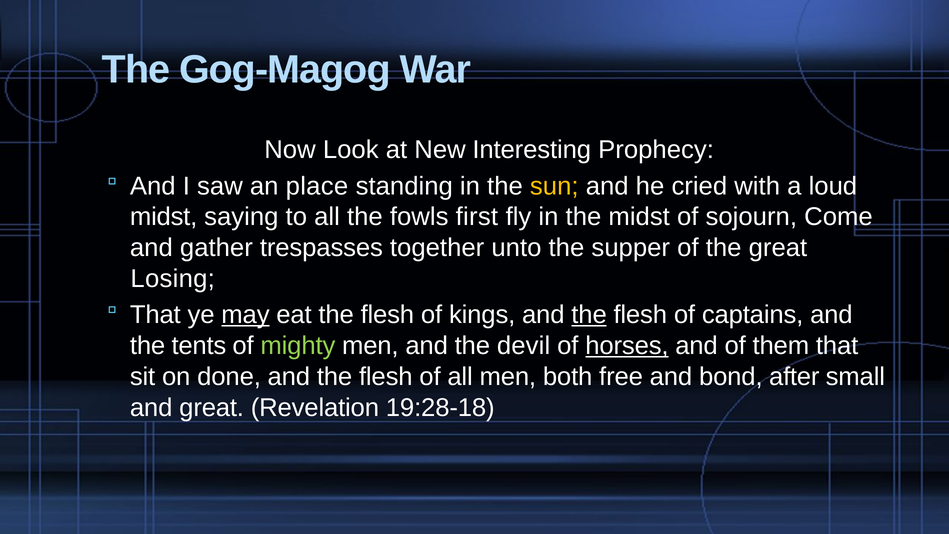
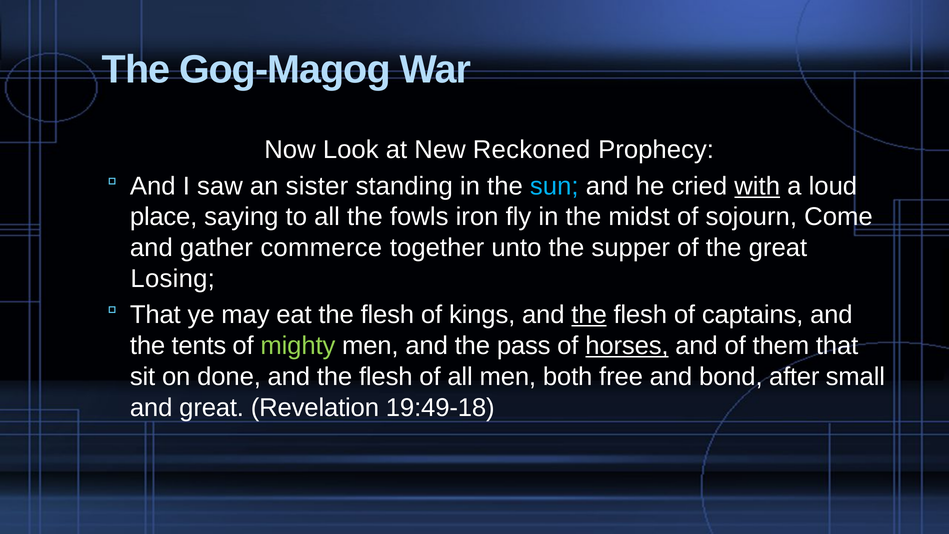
Interesting: Interesting -> Reckoned
place: place -> sister
sun colour: yellow -> light blue
with underline: none -> present
midst at (164, 217): midst -> place
first: first -> iron
trespasses: trespasses -> commerce
may underline: present -> none
devil: devil -> pass
19:28-18: 19:28-18 -> 19:49-18
